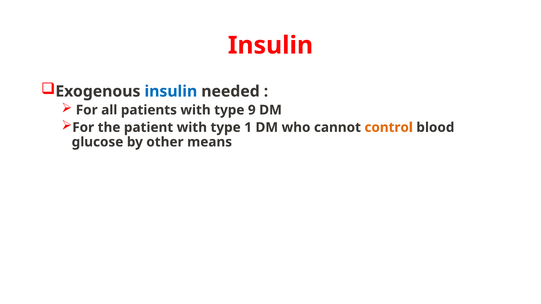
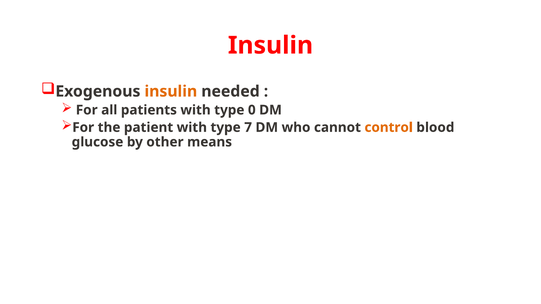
insulin at (171, 91) colour: blue -> orange
9: 9 -> 0
1: 1 -> 7
